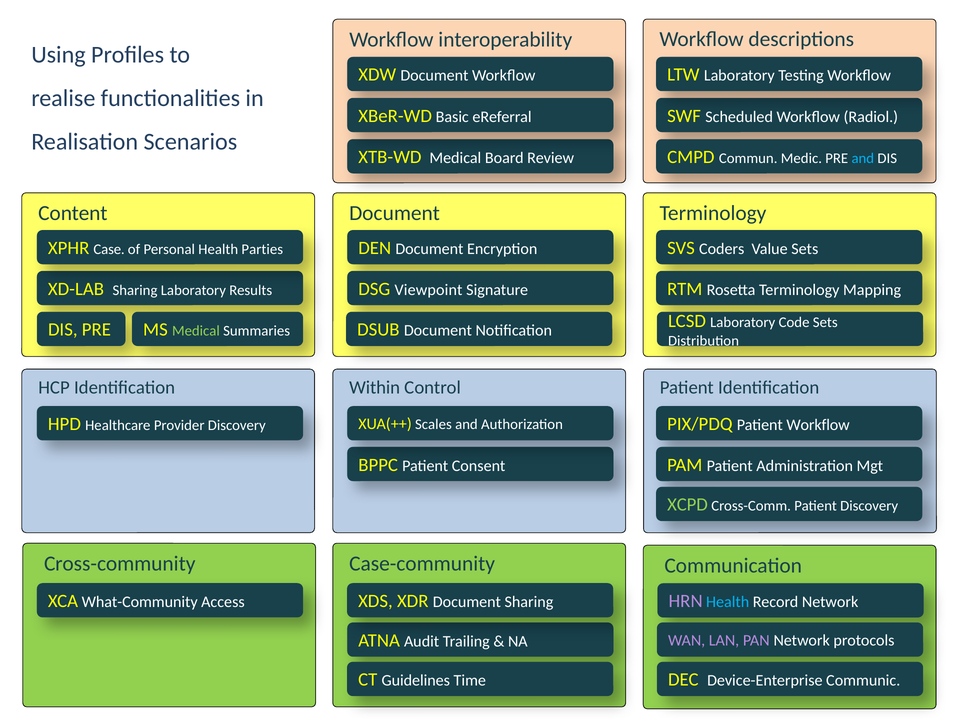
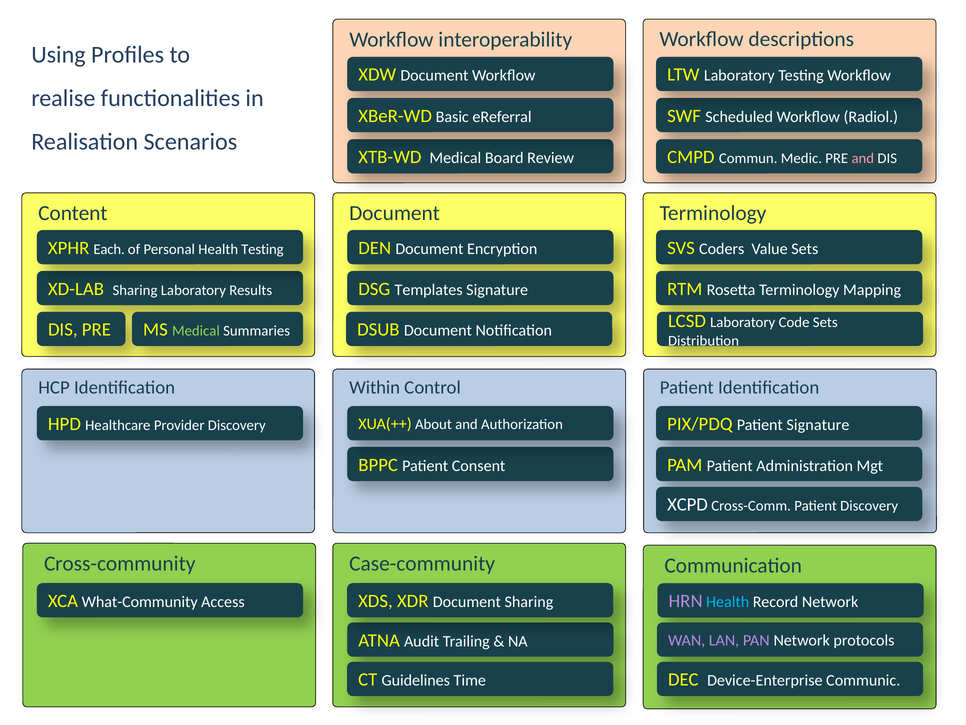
and at (863, 158) colour: light blue -> pink
Case: Case -> Each
Health Parties: Parties -> Testing
Viewpoint: Viewpoint -> Templates
Patient Workflow: Workflow -> Signature
Scales: Scales -> About
XCPD colour: light green -> white
